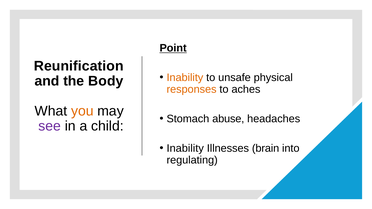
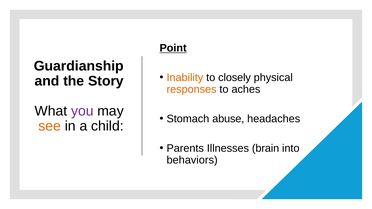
Reunification: Reunification -> Guardianship
unsafe: unsafe -> closely
Body: Body -> Story
you colour: orange -> purple
see colour: purple -> orange
Inability at (185, 148): Inability -> Parents
regulating: regulating -> behaviors
